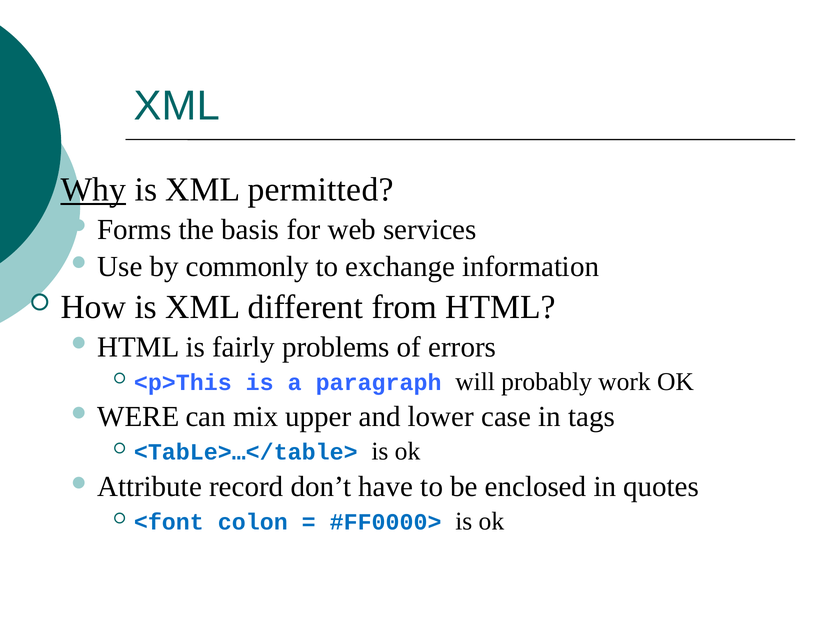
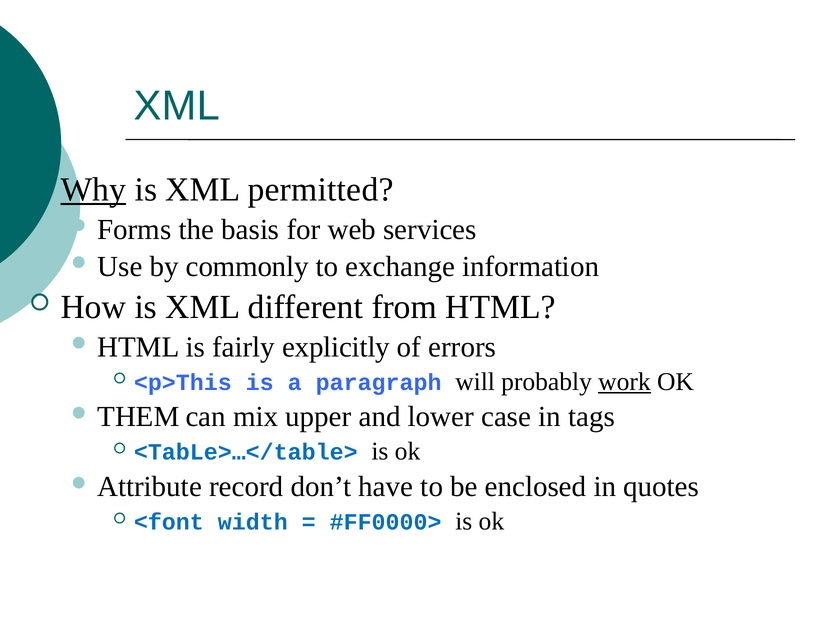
problems: problems -> explicitly
work underline: none -> present
WERE: WERE -> THEM
colon: colon -> width
